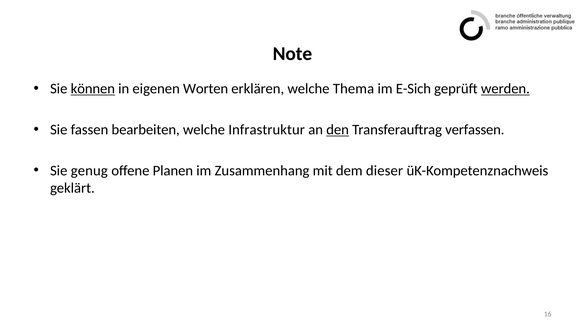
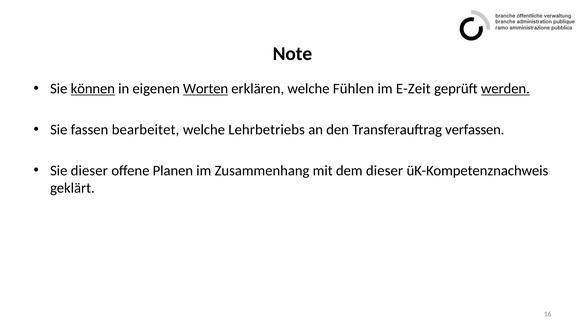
Worten underline: none -> present
Thema: Thema -> Fühlen
E-Sich: E-Sich -> E-Zeit
bearbeiten: bearbeiten -> bearbeitet
Infrastruktur: Infrastruktur -> Lehrbetriebs
den underline: present -> none
Sie genug: genug -> dieser
